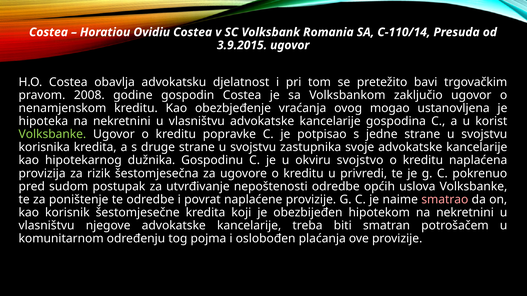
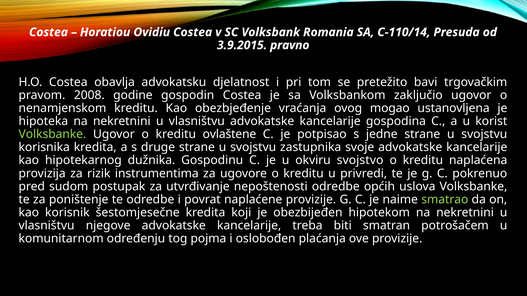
3.9.2015 ugovor: ugovor -> pravno
popravke: popravke -> ovlaštene
šestomjesečna: šestomjesečna -> instrumentima
smatrao colour: pink -> light green
